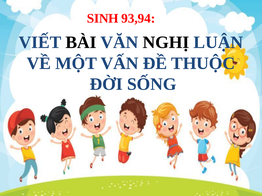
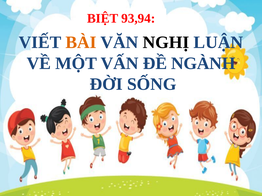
SINH: SINH -> BIỆT
BÀI colour: black -> orange
THUỘC: THUỘC -> NGÀNH
